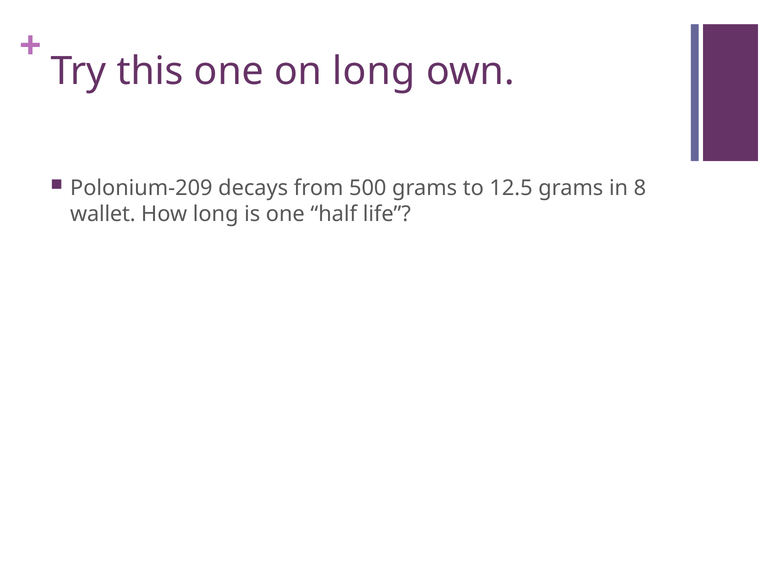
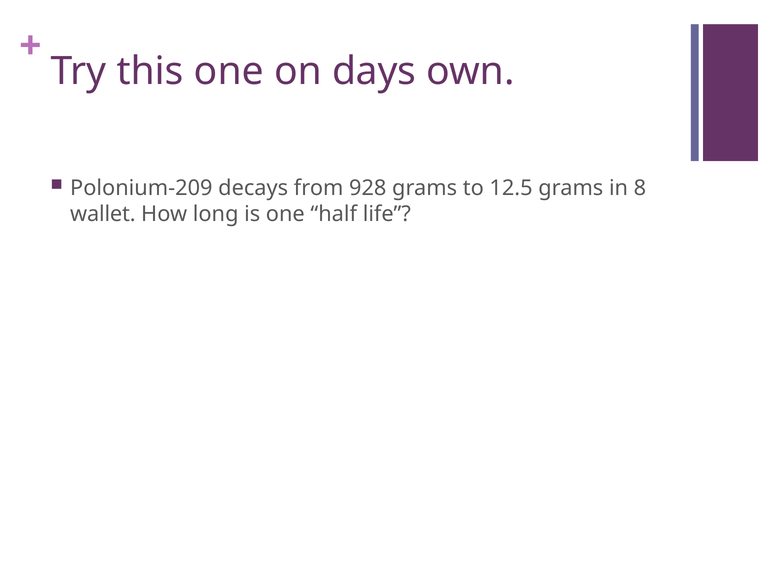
on long: long -> days
500: 500 -> 928
